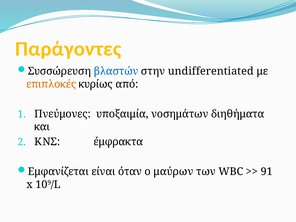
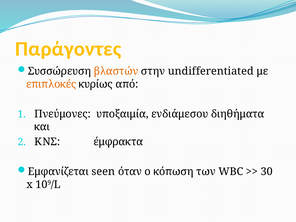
βλαστών colour: blue -> orange
νοσημάτων: νοσημάτων -> ενδιάμεσου
είναι: είναι -> seen
μαύρων: μαύρων -> κόπωση
91: 91 -> 30
